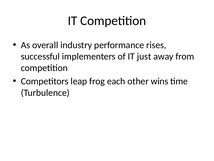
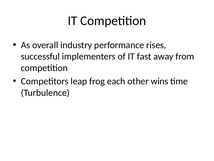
just: just -> fast
